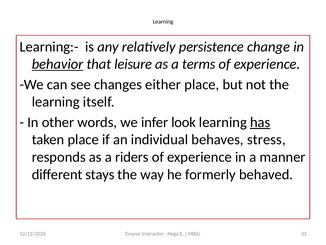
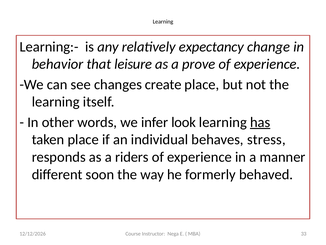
persistence: persistence -> expectancy
behavior underline: present -> none
terms: terms -> prove
either: either -> create
stays: stays -> soon
